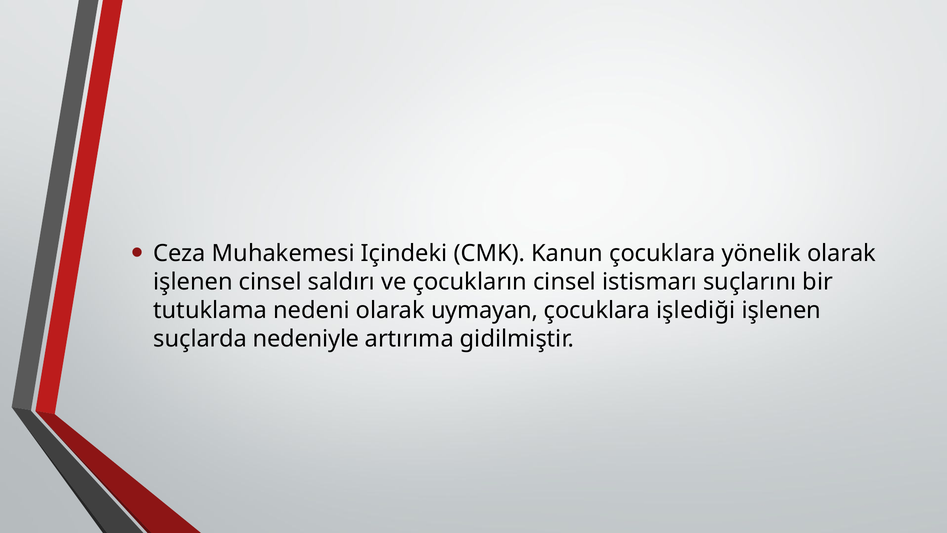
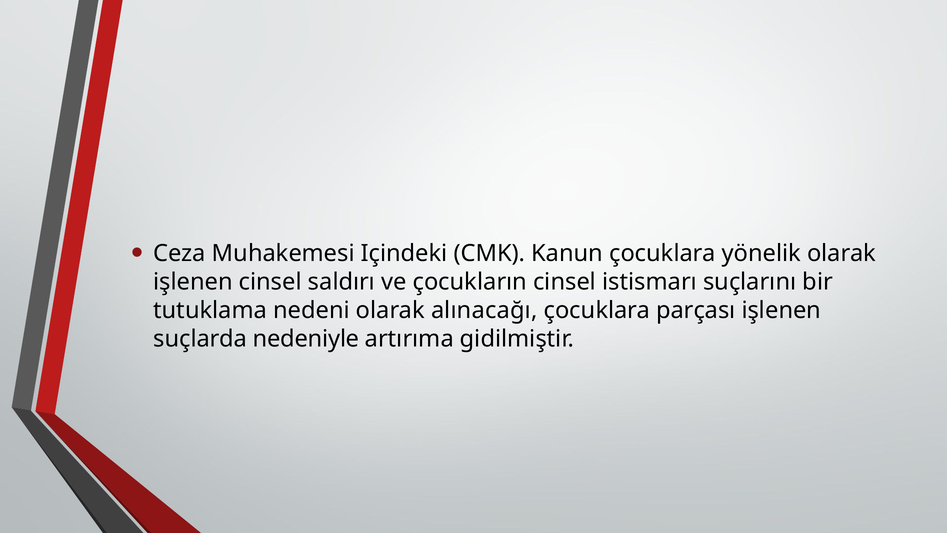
uymayan: uymayan -> alınacağı
işlediği: işlediği -> parçası
